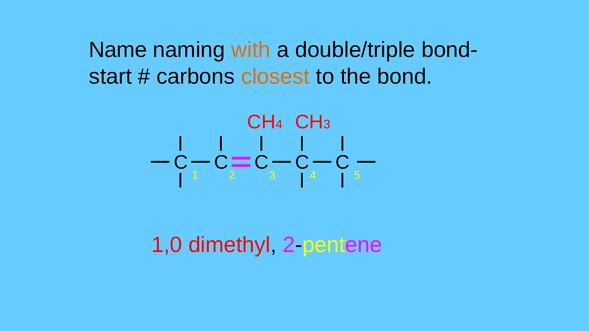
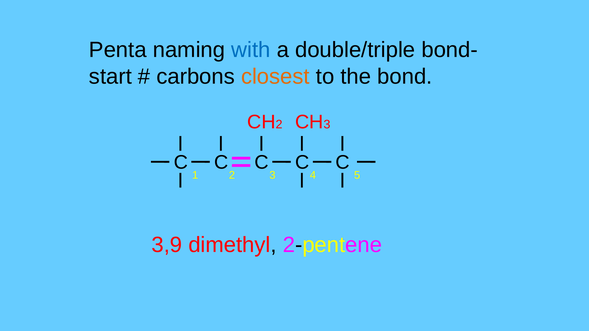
Name: Name -> Penta
with colour: orange -> blue
4 at (279, 125): 4 -> 2
1,0: 1,0 -> 3,9
